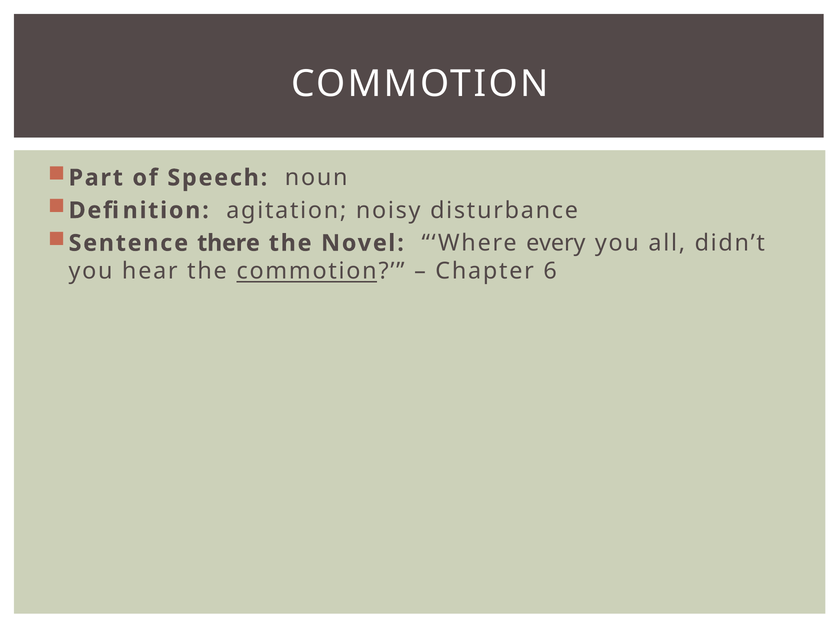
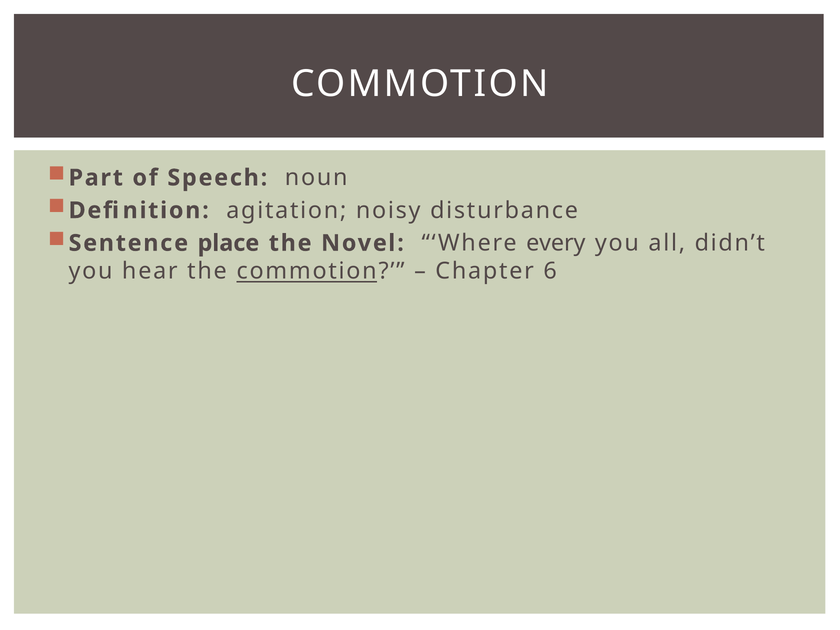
there: there -> place
